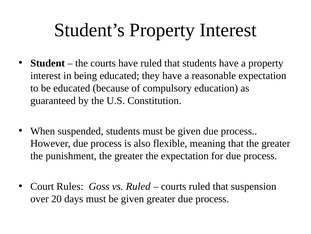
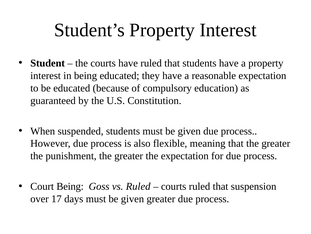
Court Rules: Rules -> Being
20: 20 -> 17
